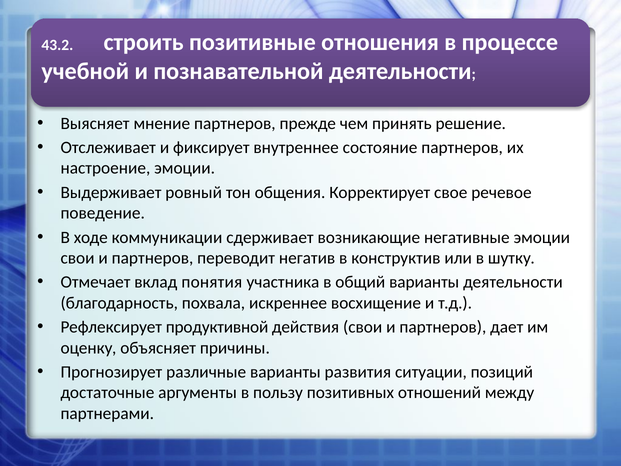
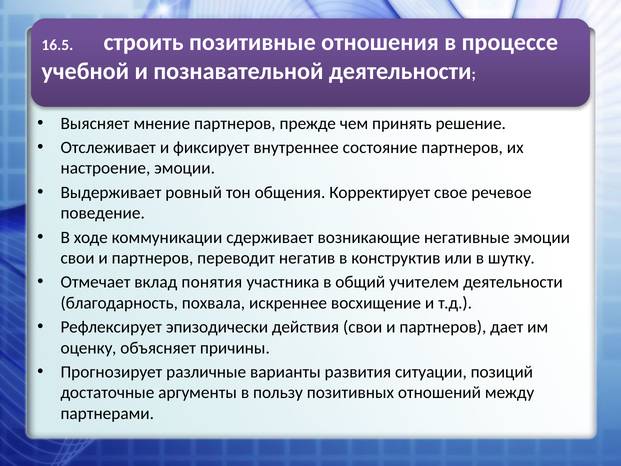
43.2: 43.2 -> 16.5
общий варианты: варианты -> учителем
продуктивной: продуктивной -> эпизодически
